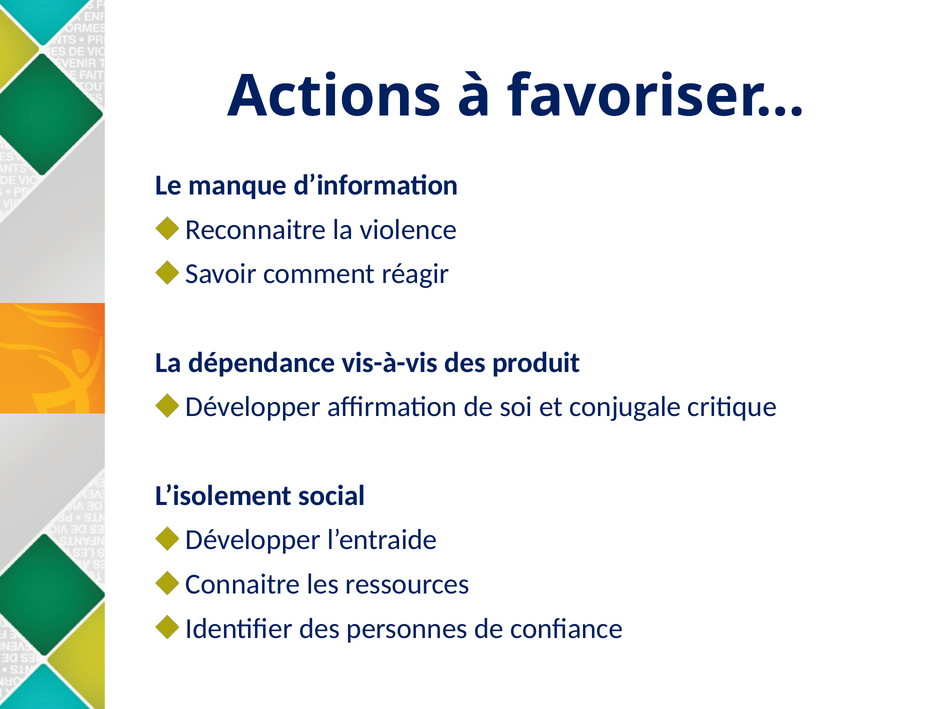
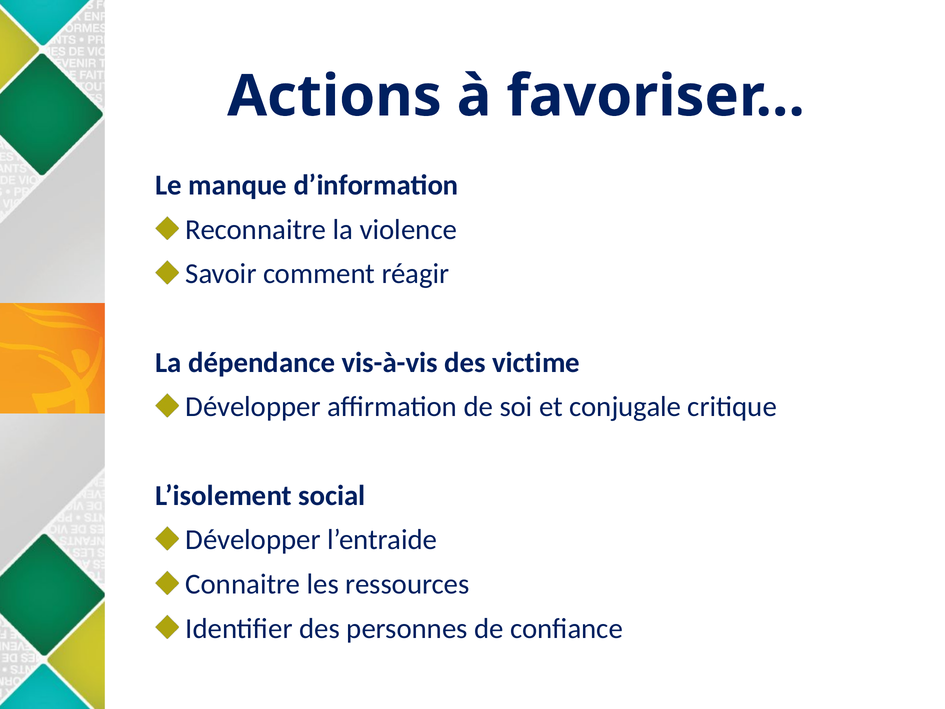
produit: produit -> victime
